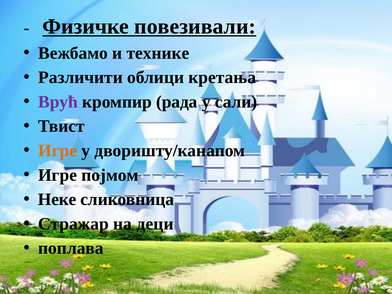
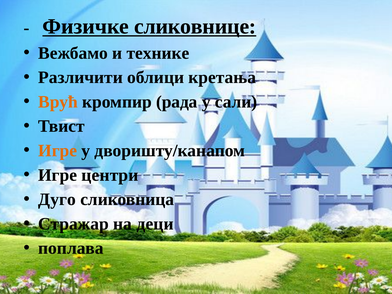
повезивали: повезивали -> сликовнице
Врућ colour: purple -> orange
појмом: појмом -> центри
Неке: Неке -> Дуго
